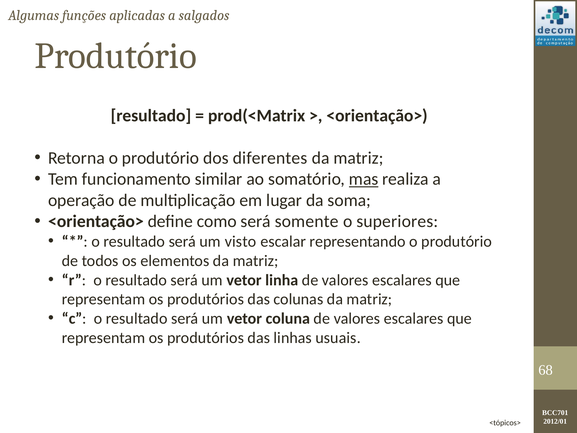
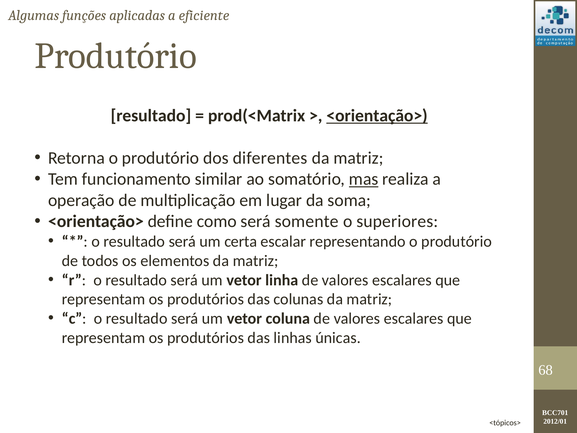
salgados: salgados -> eficiente
<orientação> at (377, 116) underline: none -> present
visto: visto -> certa
usuais: usuais -> únicas
